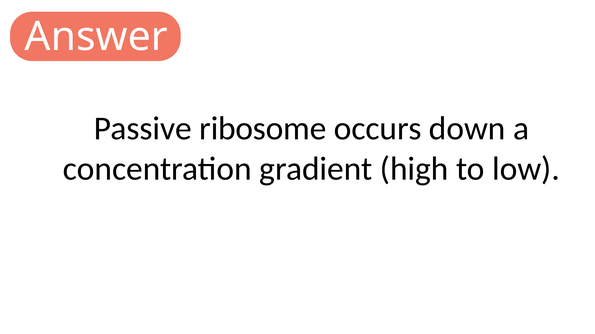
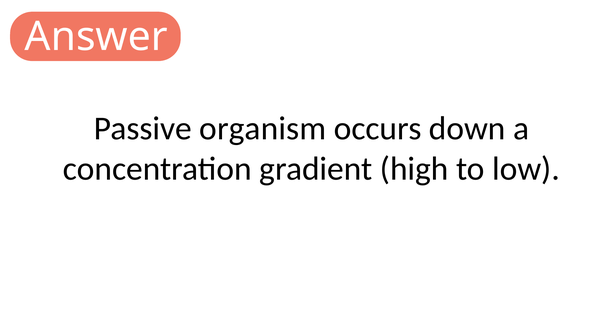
ribosome: ribosome -> organism
